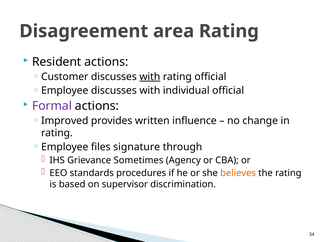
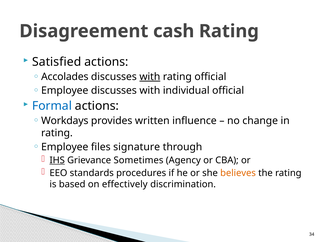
area: area -> cash
Resident: Resident -> Satisfied
Customer: Customer -> Accolades
Formal colour: purple -> blue
Improved: Improved -> Workdays
IHS underline: none -> present
supervisor: supervisor -> effectively
